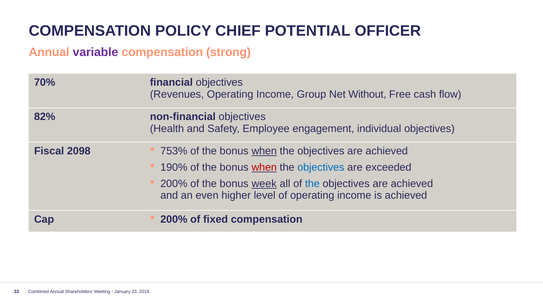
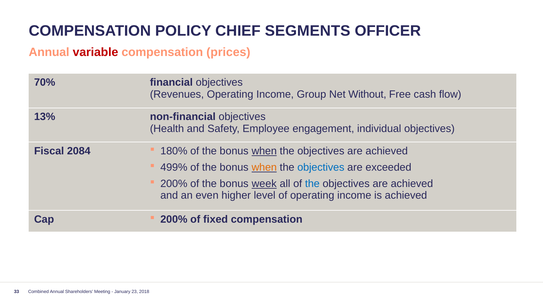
POTENTIAL: POTENTIAL -> SEGMENTS
variable colour: purple -> red
strong: strong -> prices
82%: 82% -> 13%
2098: 2098 -> 2084
753%: 753% -> 180%
190%: 190% -> 499%
when at (264, 168) colour: red -> orange
